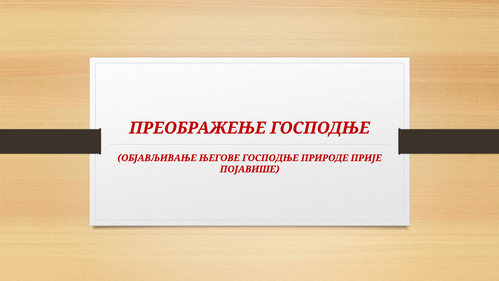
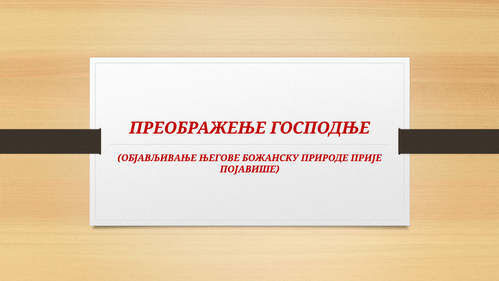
ЊЕГОВЕ ГОСПОДЊЕ: ГОСПОДЊЕ -> БОЖАНСКУ
